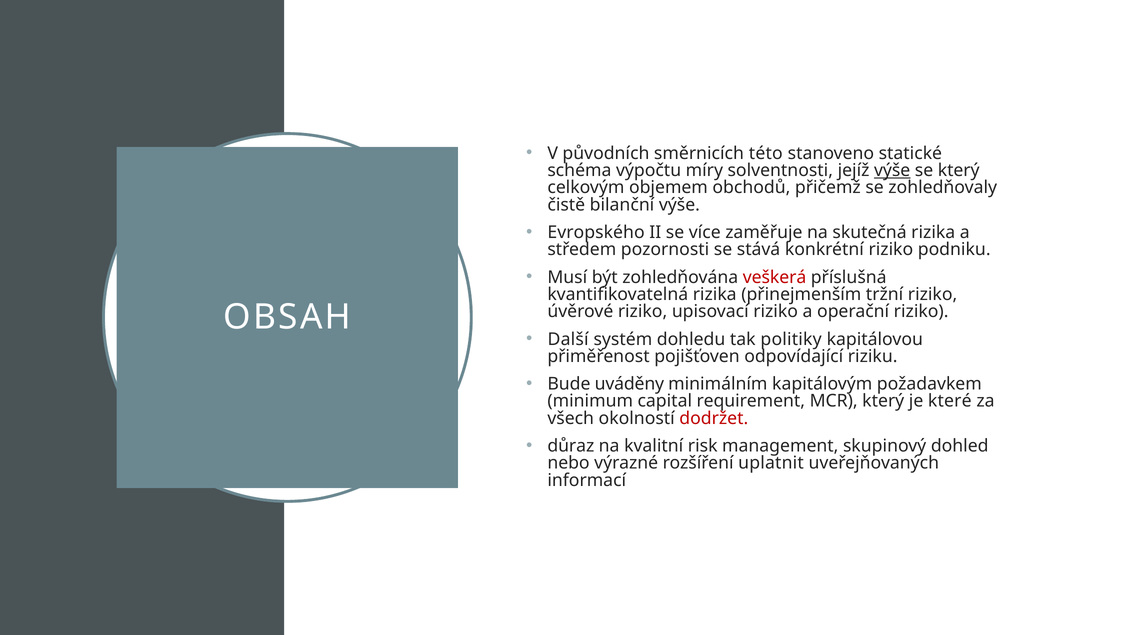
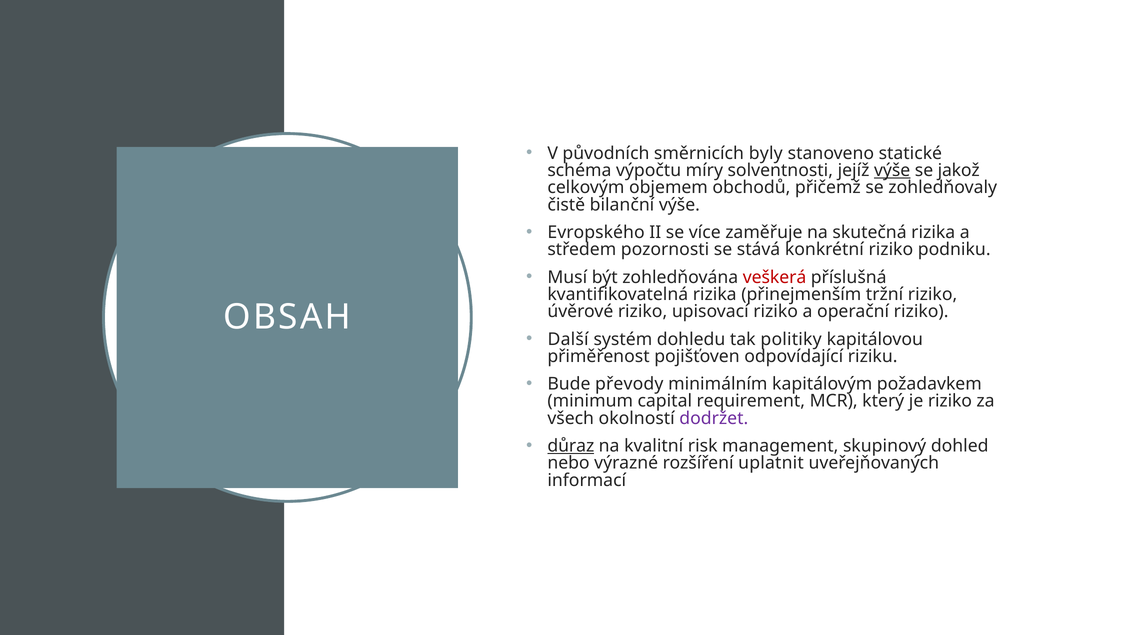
této: této -> byly
se který: který -> jakož
uváděny: uváděny -> převody
je které: které -> riziko
dodržet colour: red -> purple
důraz underline: none -> present
